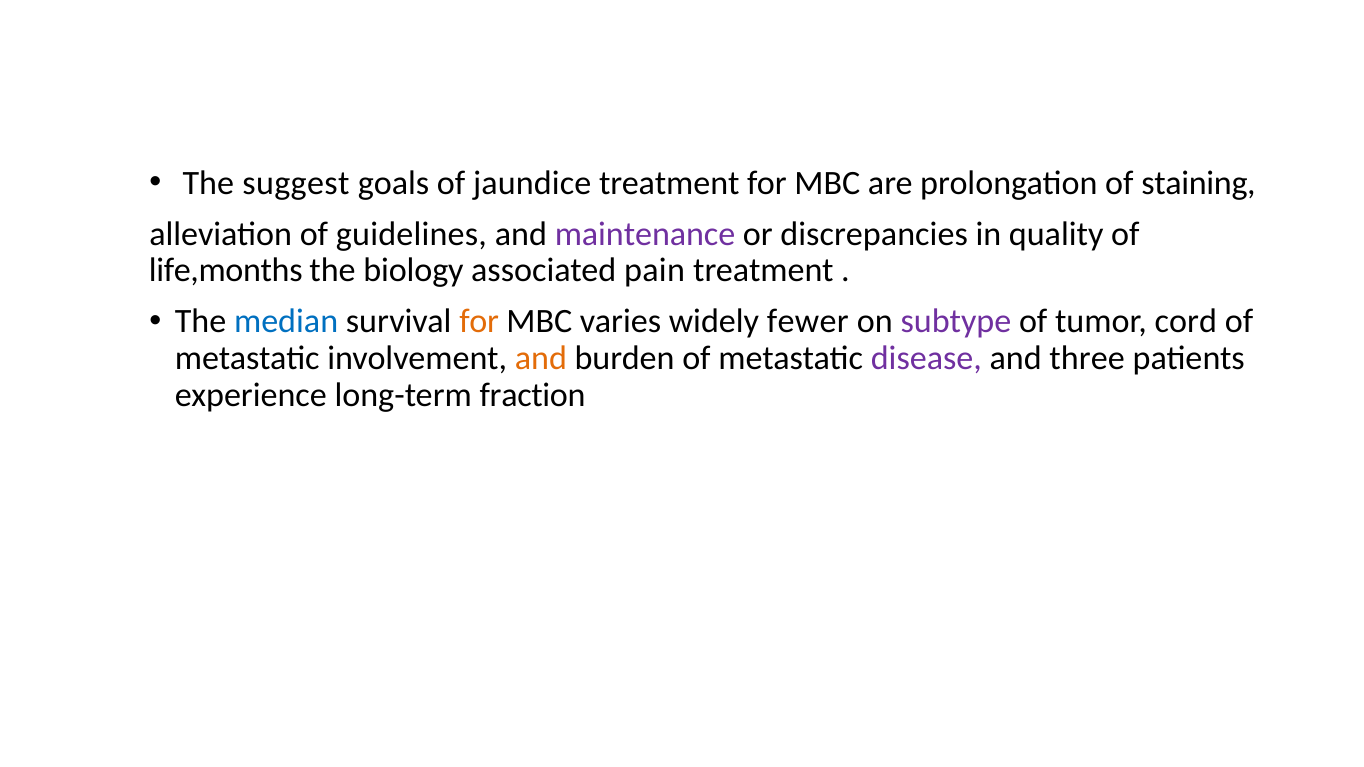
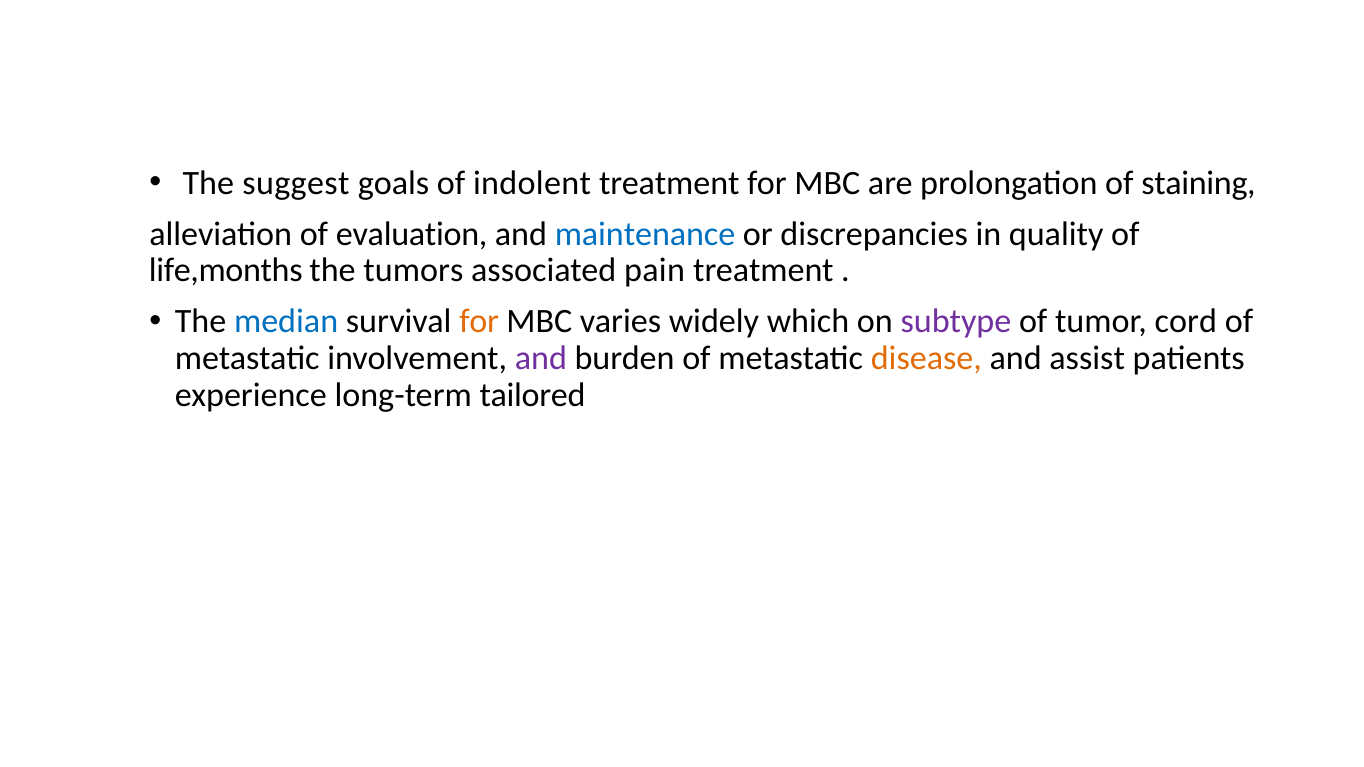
jaundice: jaundice -> indolent
guidelines: guidelines -> evaluation
maintenance colour: purple -> blue
biology: biology -> tumors
fewer: fewer -> which
and at (541, 359) colour: orange -> purple
disease colour: purple -> orange
three: three -> assist
fraction: fraction -> tailored
